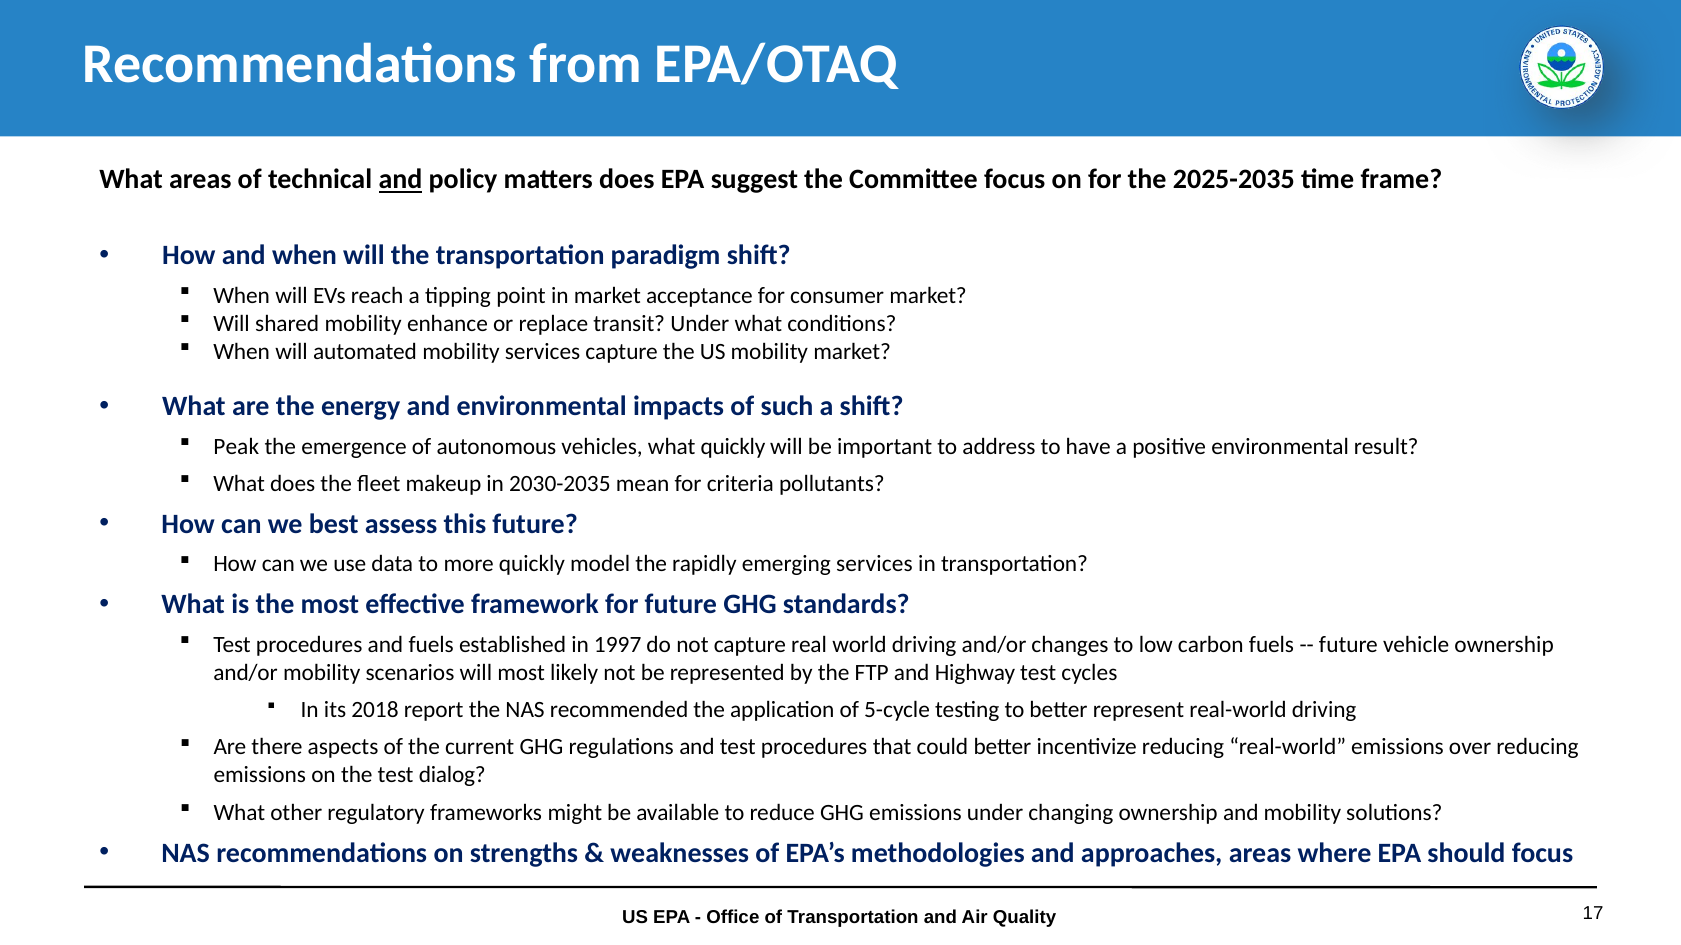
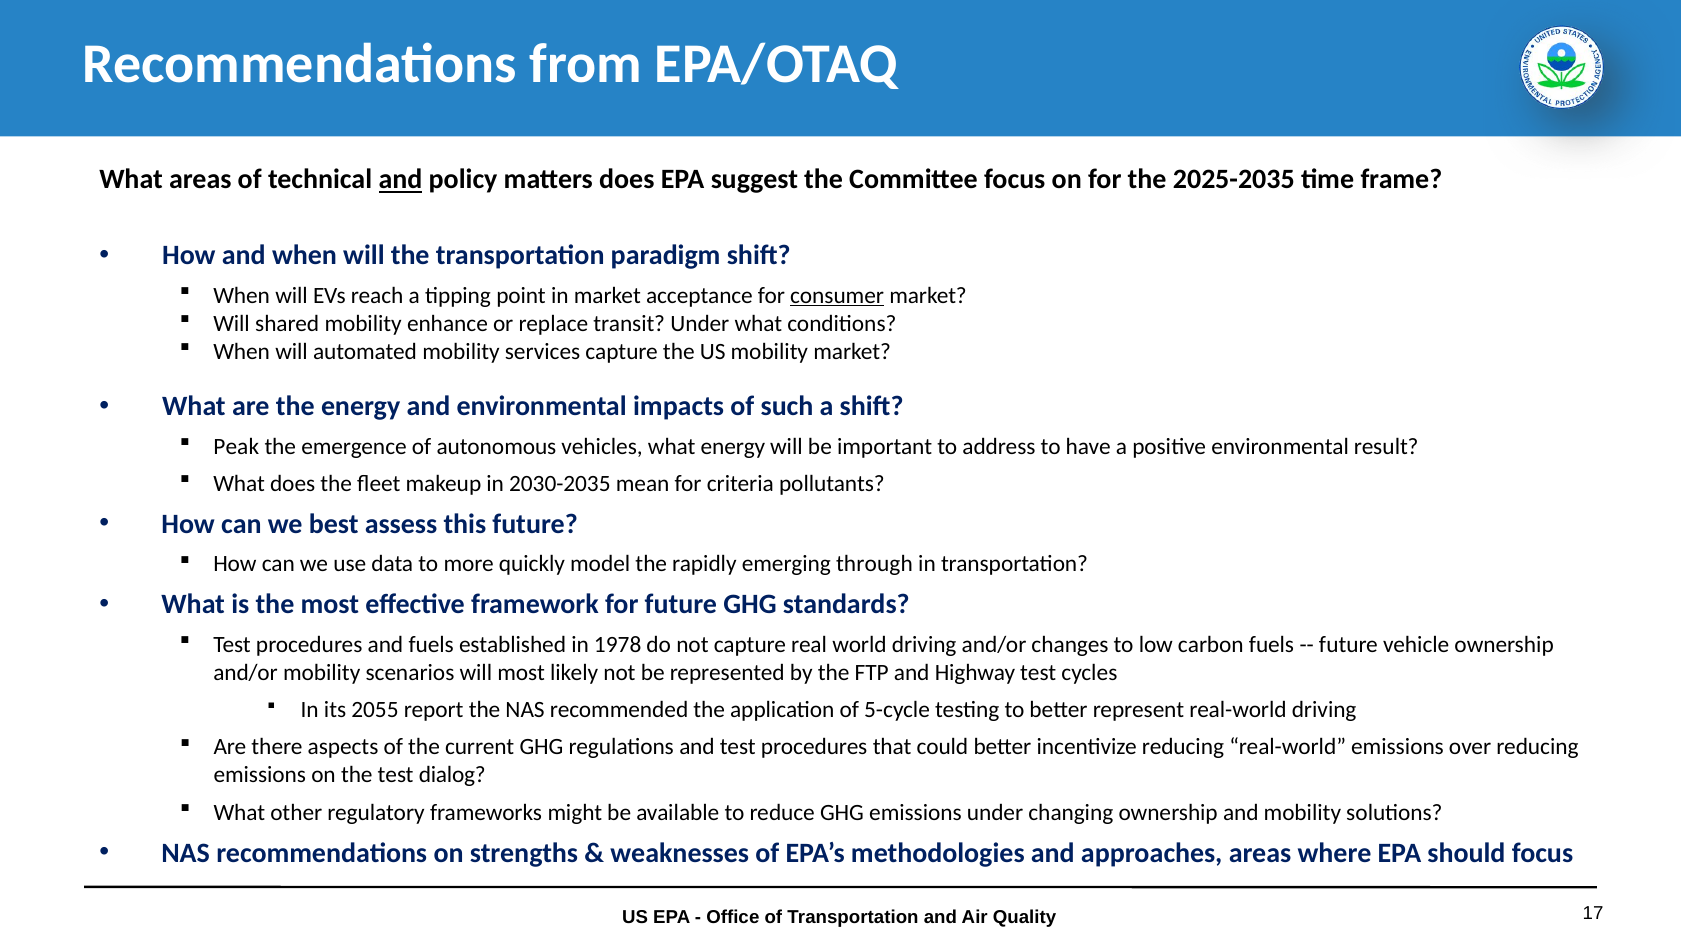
consumer underline: none -> present
what quickly: quickly -> energy
emerging services: services -> through
1997: 1997 -> 1978
2018: 2018 -> 2055
